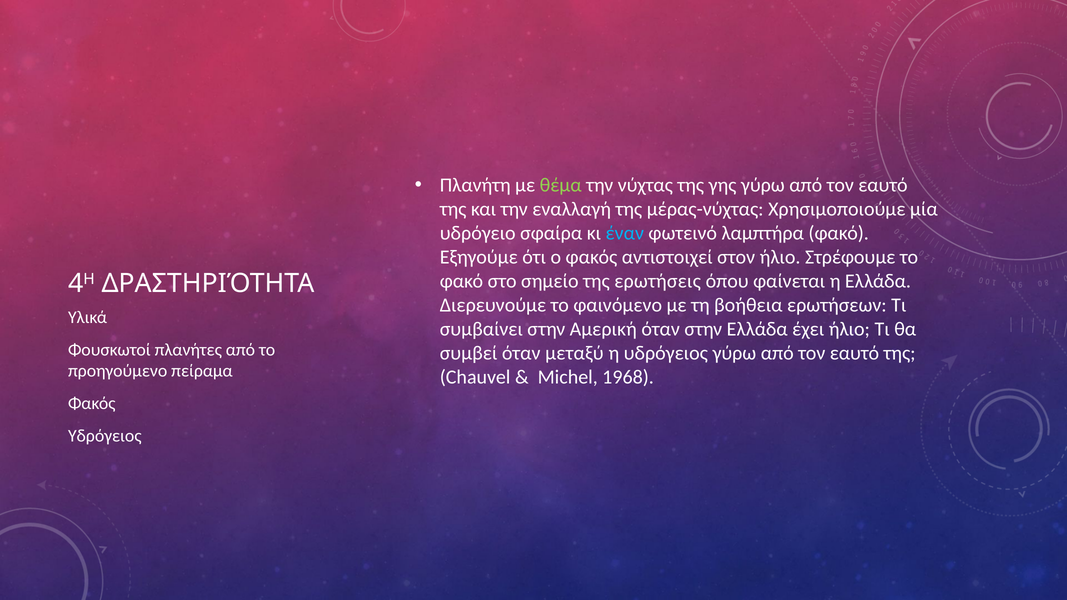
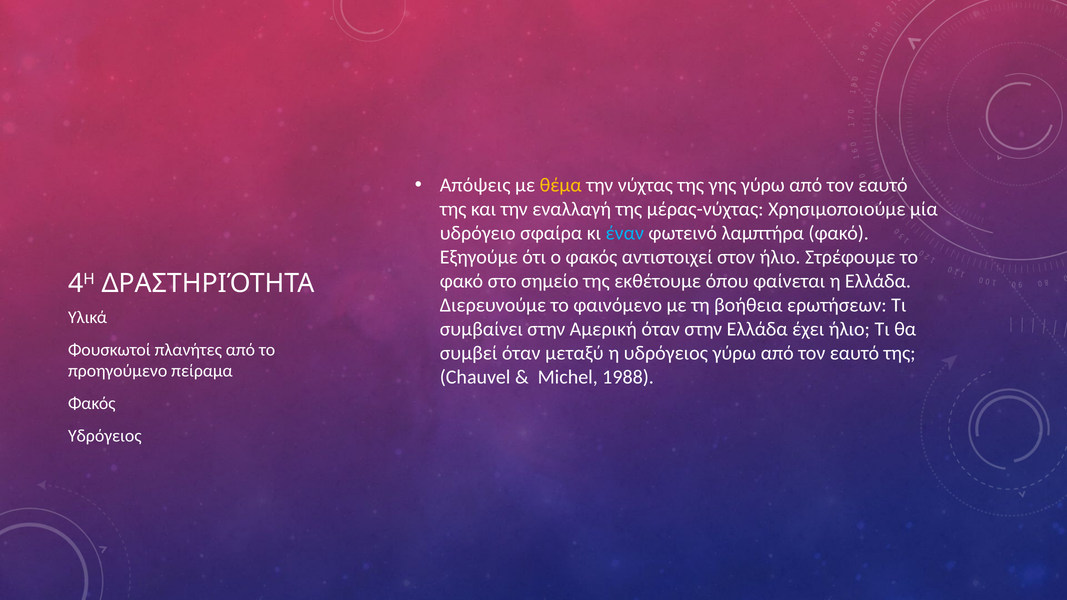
Πλανήτη: Πλανήτη -> Απόψεις
θέμα colour: light green -> yellow
ερωτήσεις: ερωτήσεις -> εκθέτουμε
1968: 1968 -> 1988
